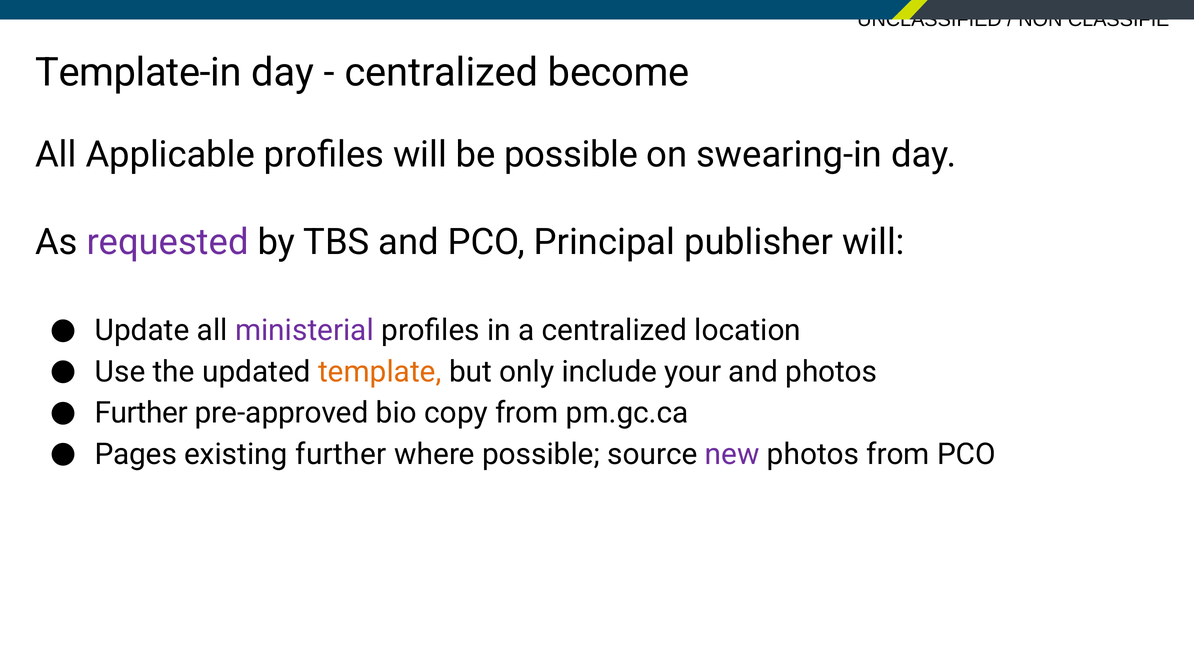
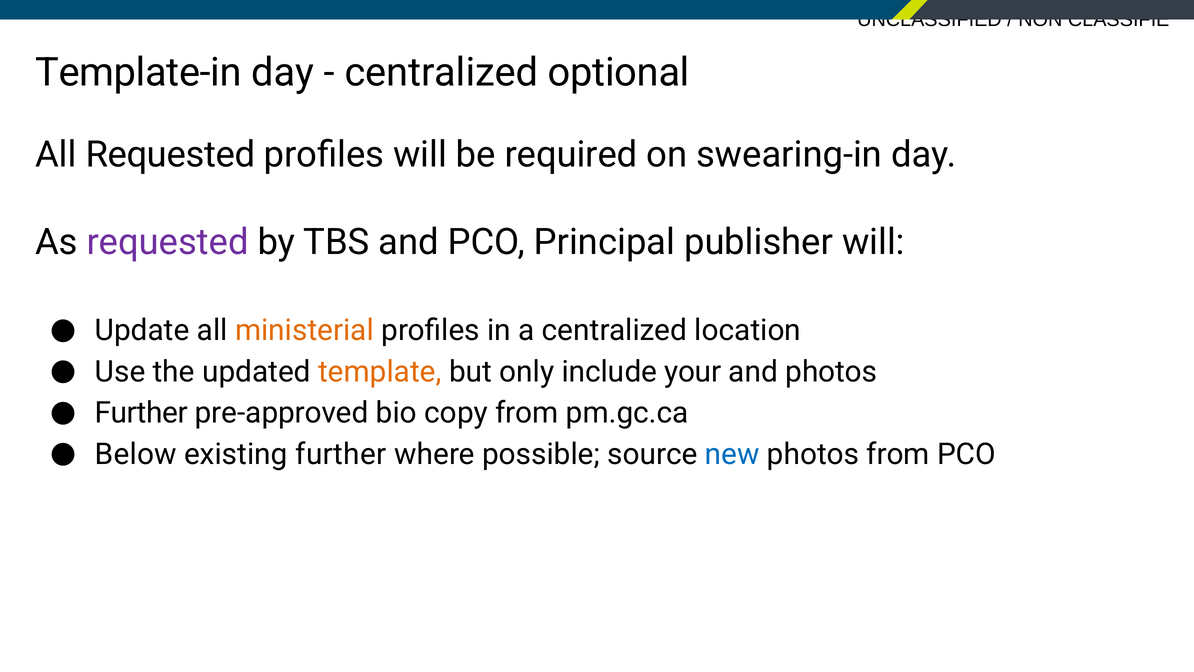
become: become -> optional
All Applicable: Applicable -> Requested
be possible: possible -> required
ministerial colour: purple -> orange
Pages: Pages -> Below
new colour: purple -> blue
